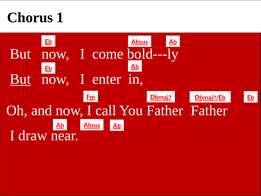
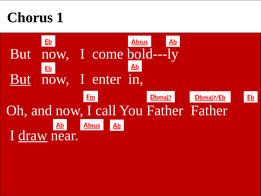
draw underline: none -> present
